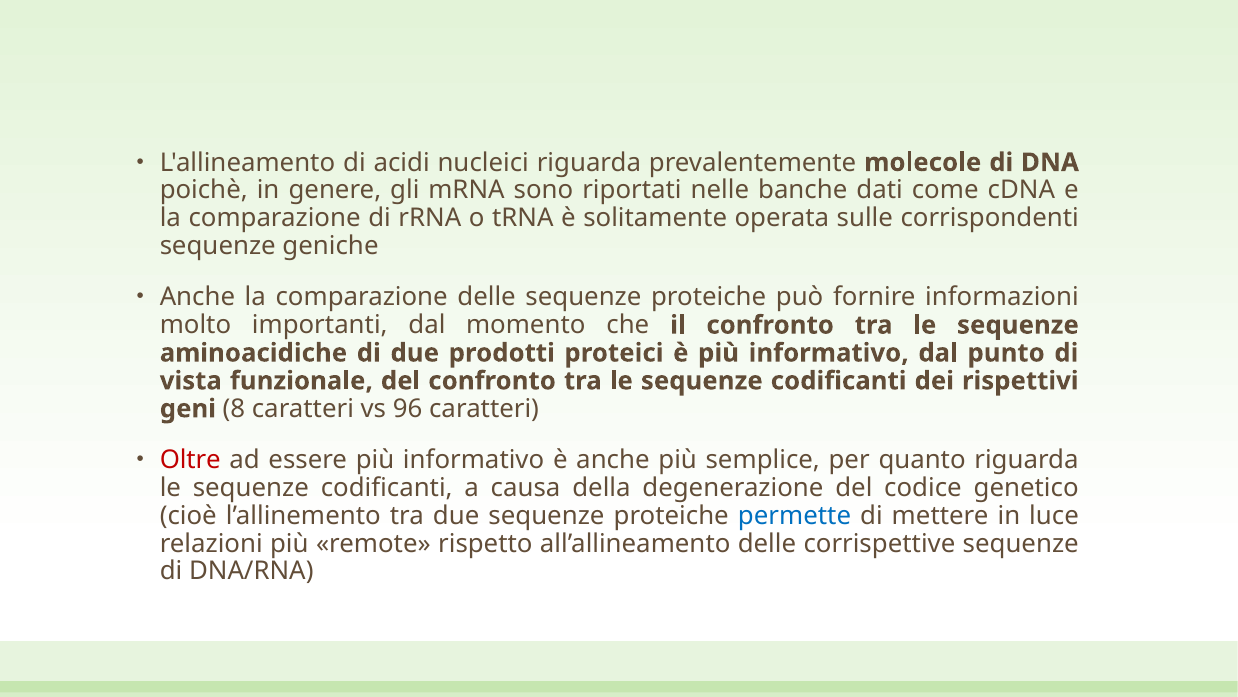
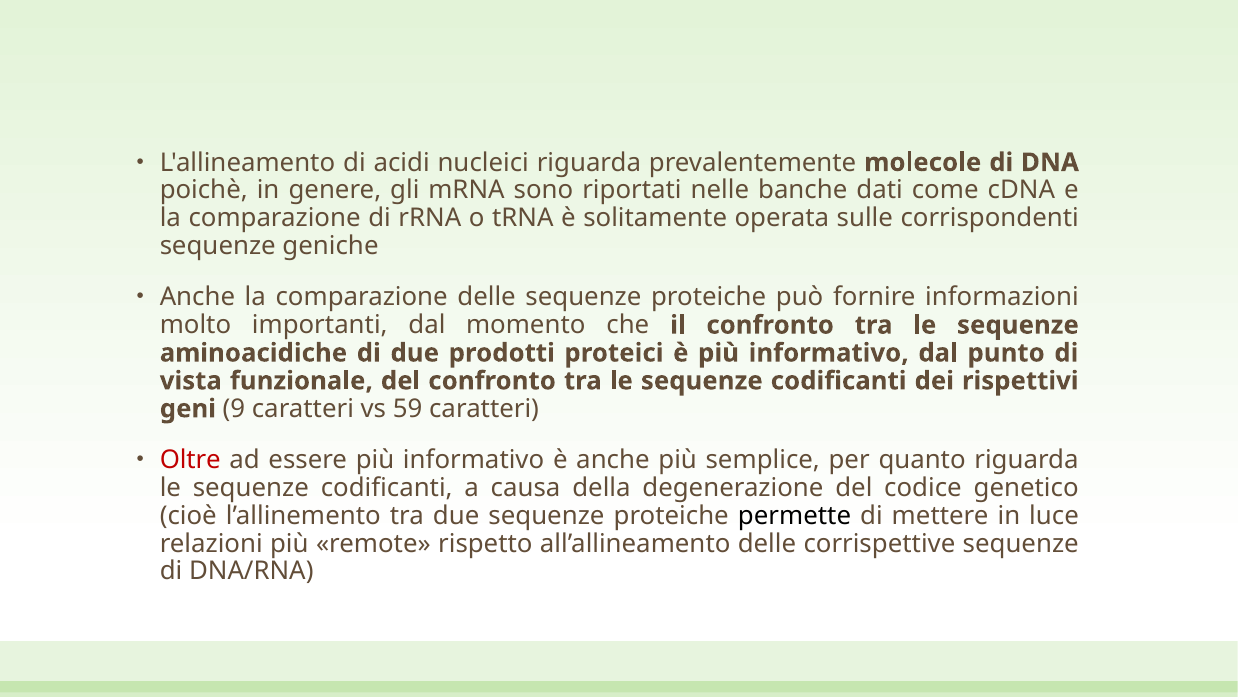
8: 8 -> 9
96: 96 -> 59
permette colour: blue -> black
